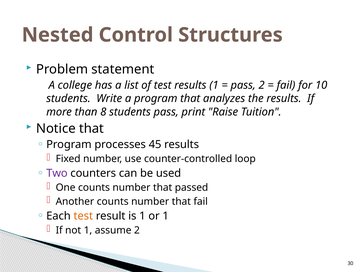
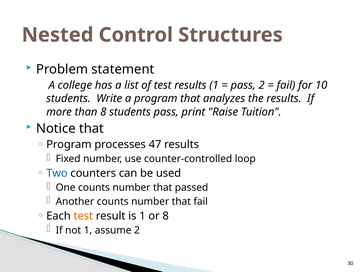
45: 45 -> 47
Two colour: purple -> blue
or 1: 1 -> 8
